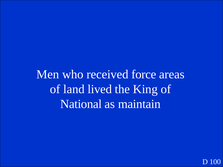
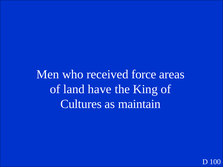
lived: lived -> have
National: National -> Cultures
